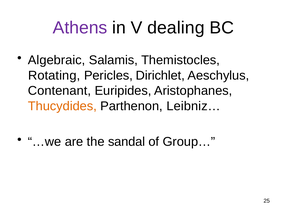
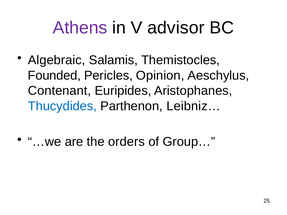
dealing: dealing -> advisor
Rotating: Rotating -> Founded
Dirichlet: Dirichlet -> Opinion
Thucydides colour: orange -> blue
sandal: sandal -> orders
